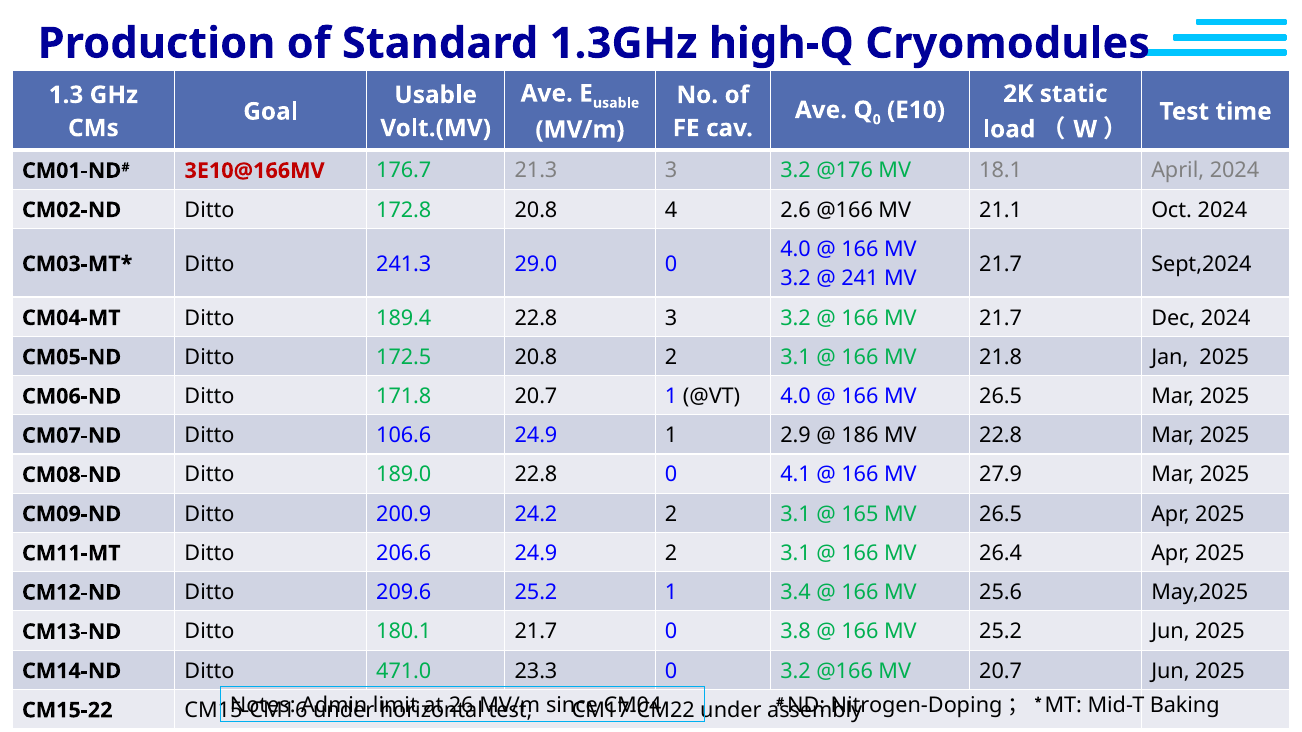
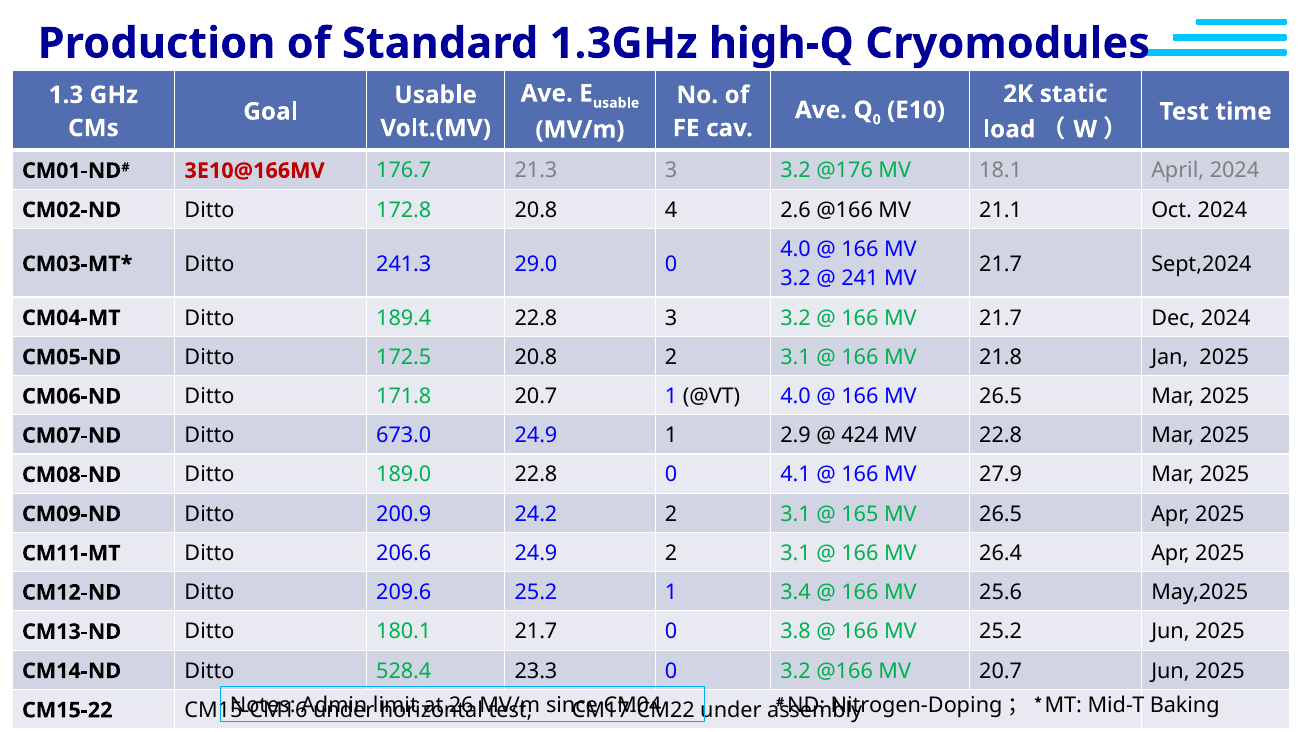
106.6: 106.6 -> 673.0
186: 186 -> 424
471.0: 471.0 -> 528.4
